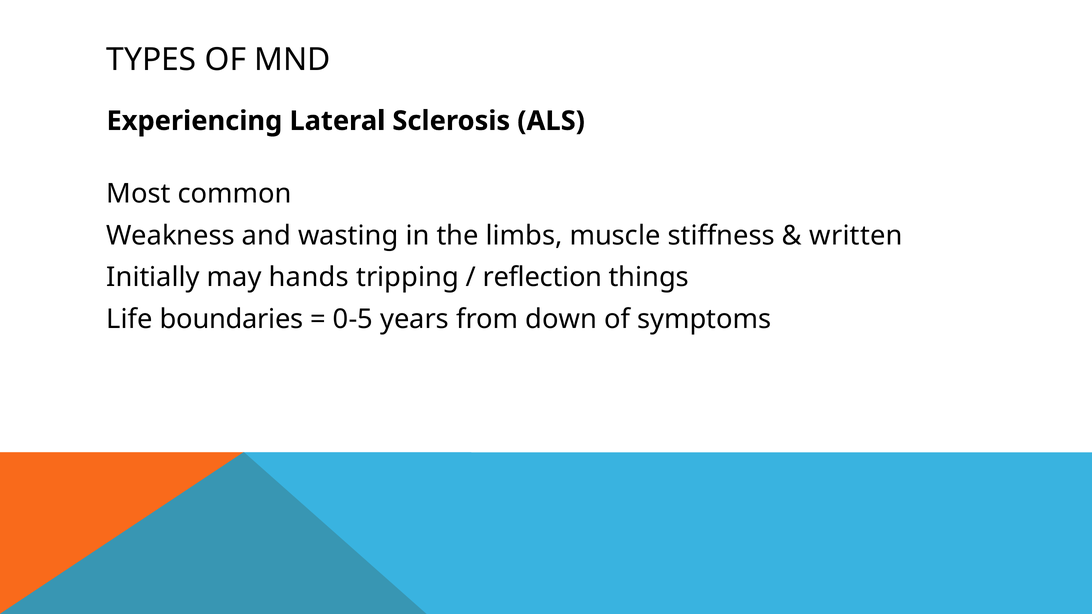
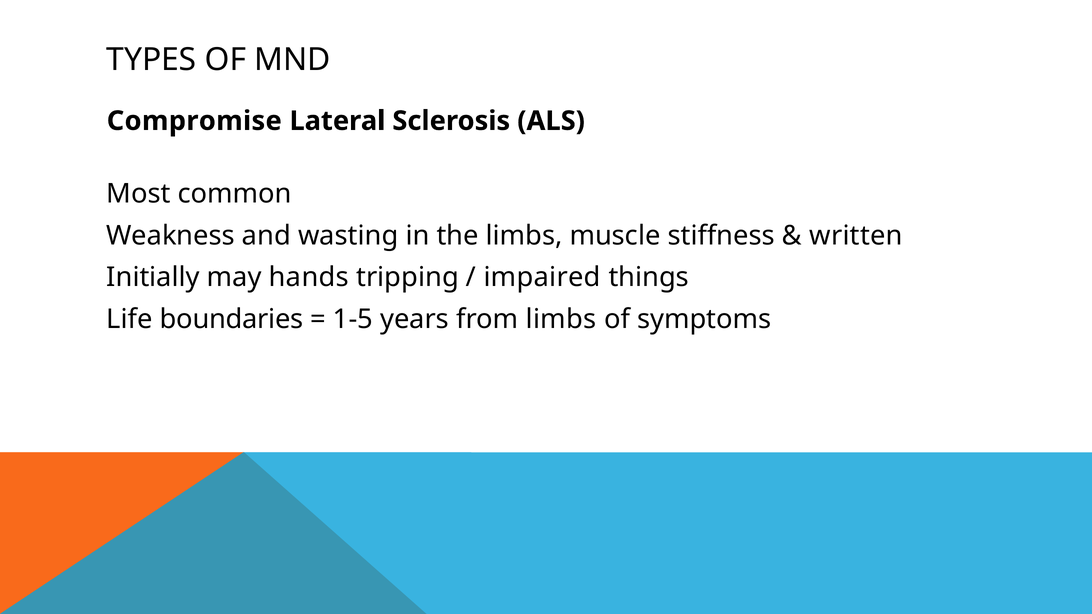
Experiencing: Experiencing -> Compromise
reflection: reflection -> impaired
0-5: 0-5 -> 1-5
from down: down -> limbs
